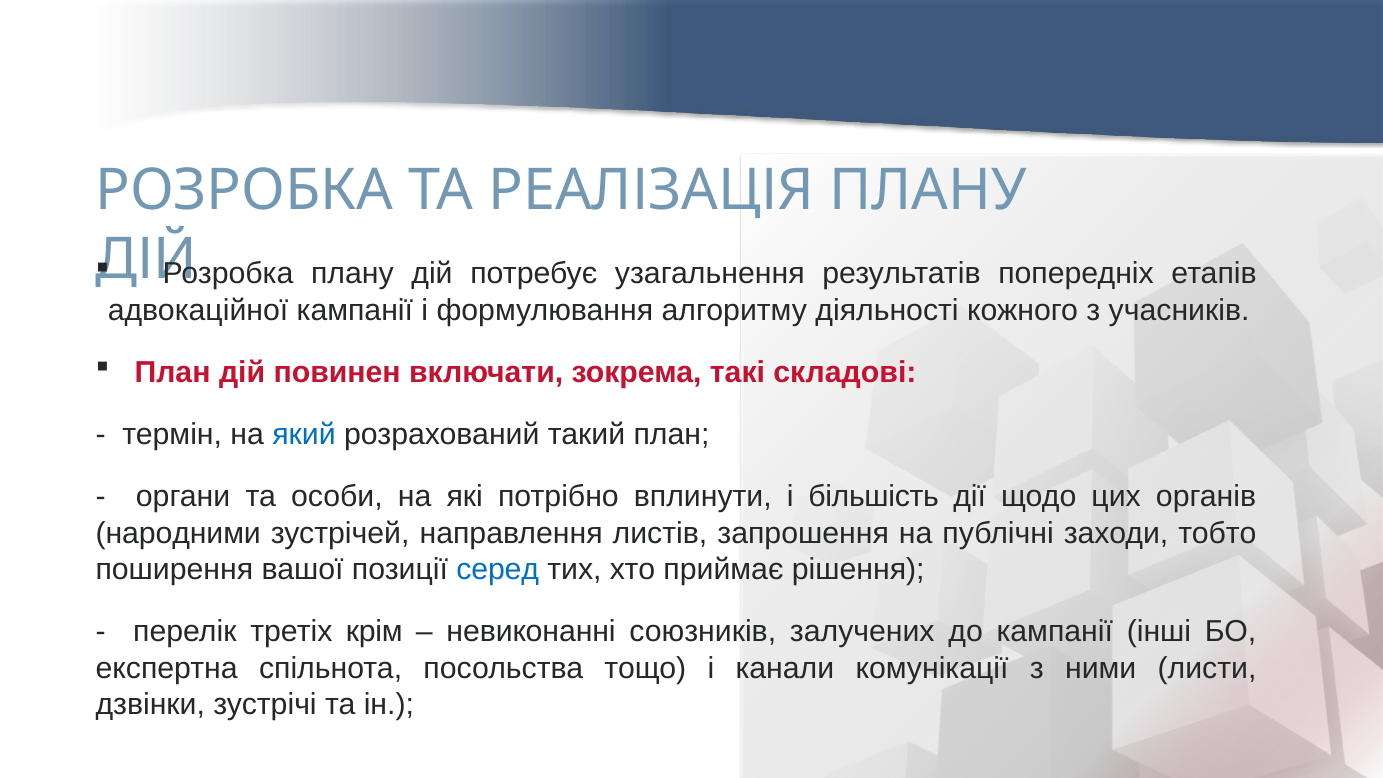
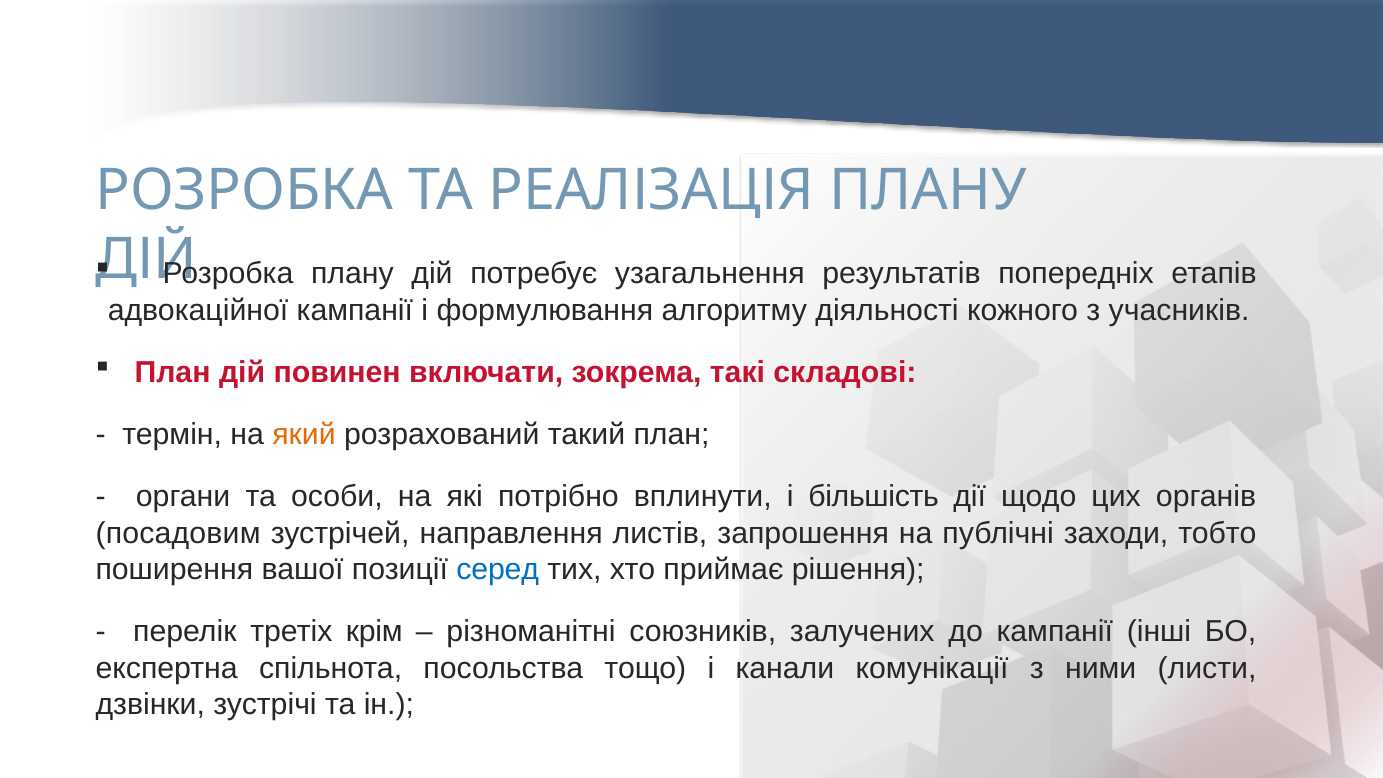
який colour: blue -> orange
народними: народними -> посадовим
невиконанні: невиконанні -> різноманітні
